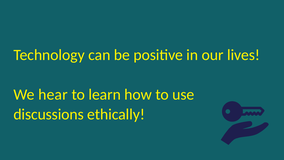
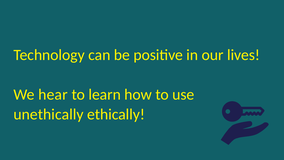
discussions: discussions -> unethically
